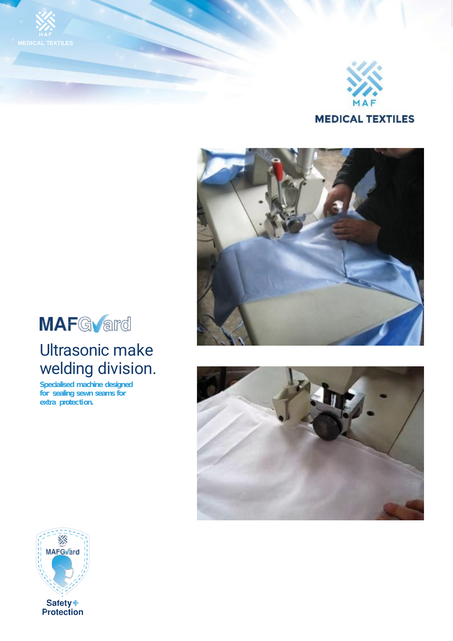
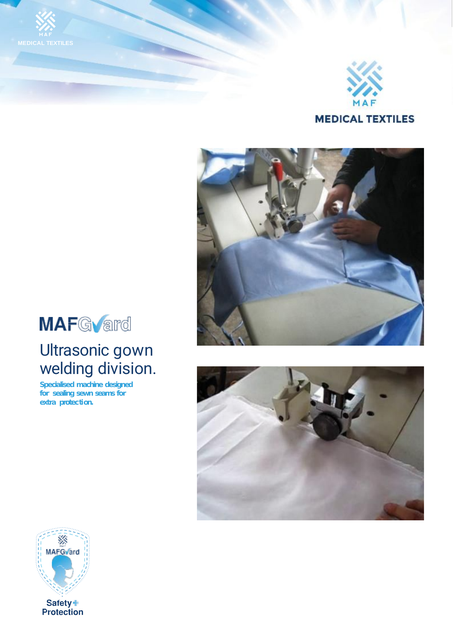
make: make -> gown
